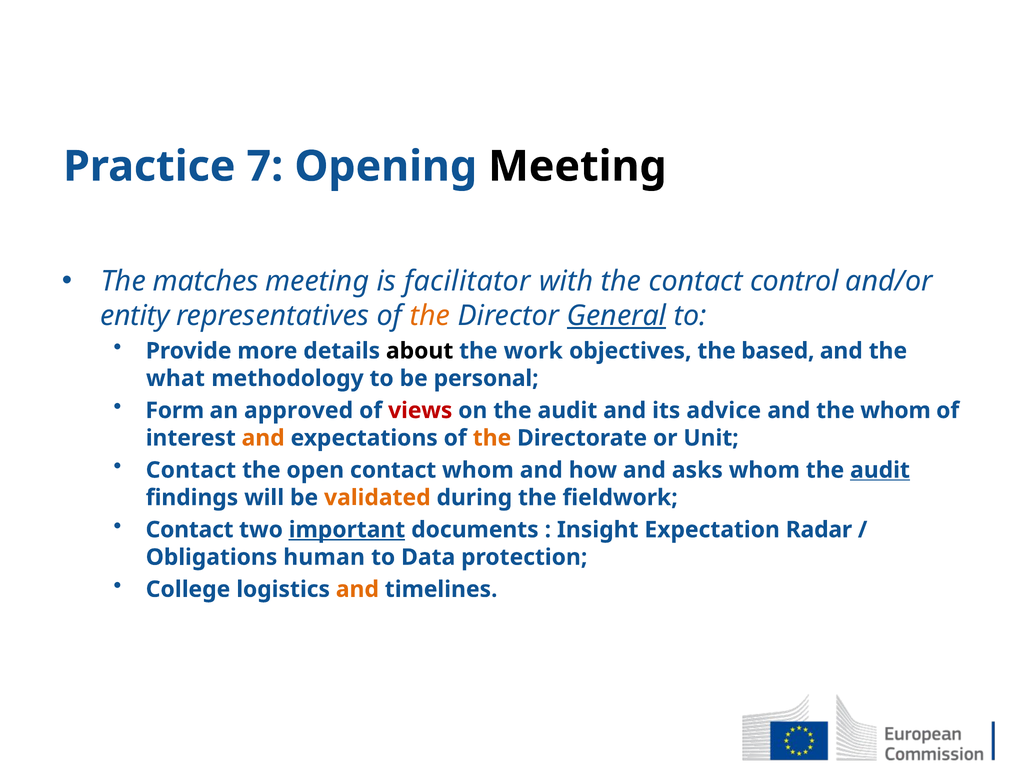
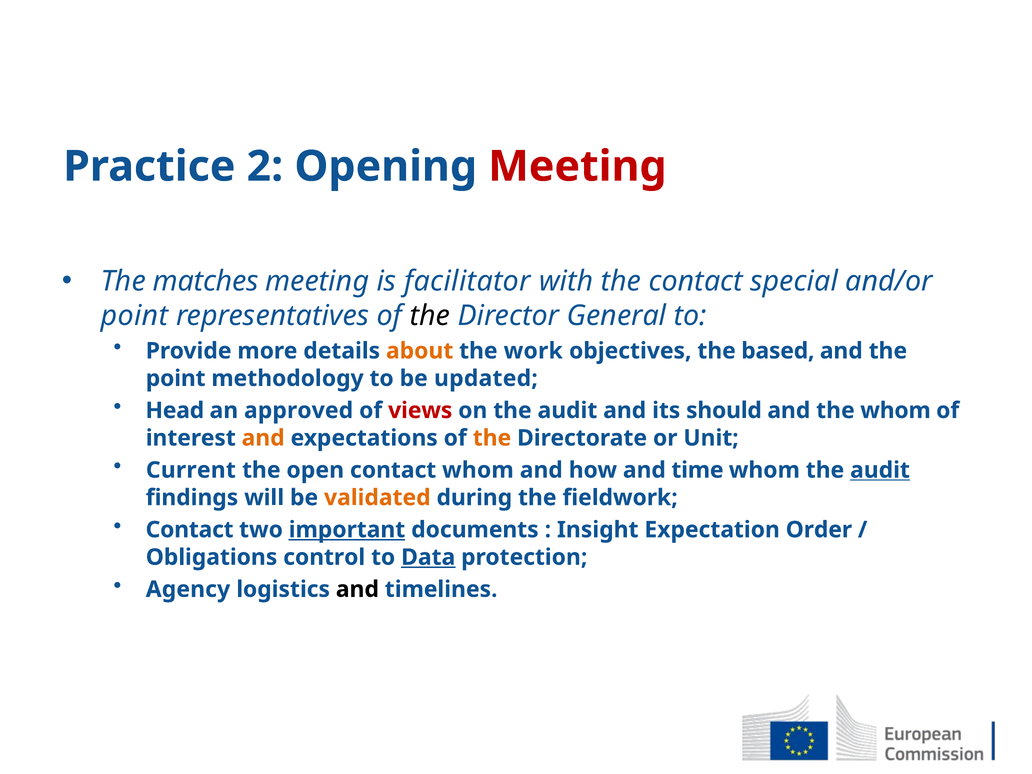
7: 7 -> 2
Meeting at (577, 166) colour: black -> red
control: control -> special
entity at (135, 316): entity -> point
the at (430, 316) colour: orange -> black
General underline: present -> none
about colour: black -> orange
what at (175, 378): what -> point
personal: personal -> updated
Form: Form -> Head
advice: advice -> should
Contact at (191, 470): Contact -> Current
asks: asks -> time
Radar: Radar -> Order
human: human -> control
Data underline: none -> present
College: College -> Agency
and at (357, 589) colour: orange -> black
